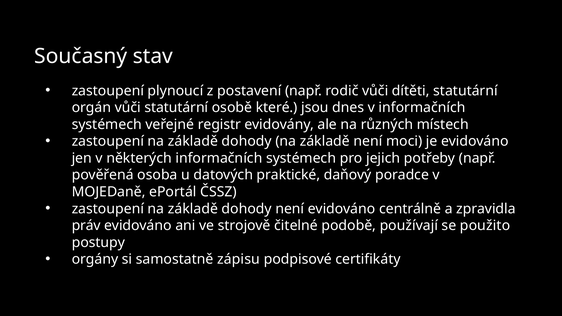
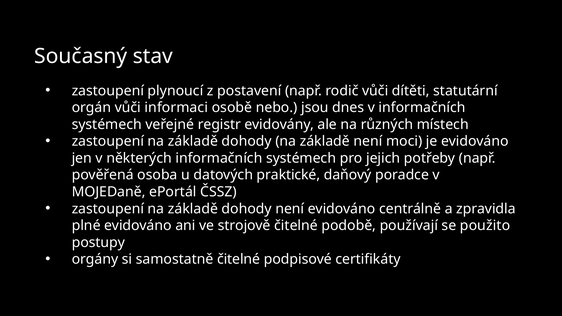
vůči statutární: statutární -> informaci
které: které -> nebo
práv: práv -> plné
samostatně zápisu: zápisu -> čitelné
